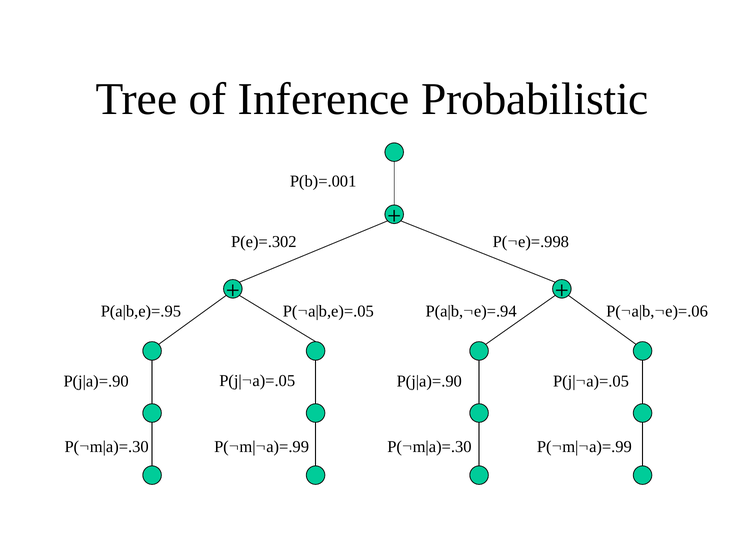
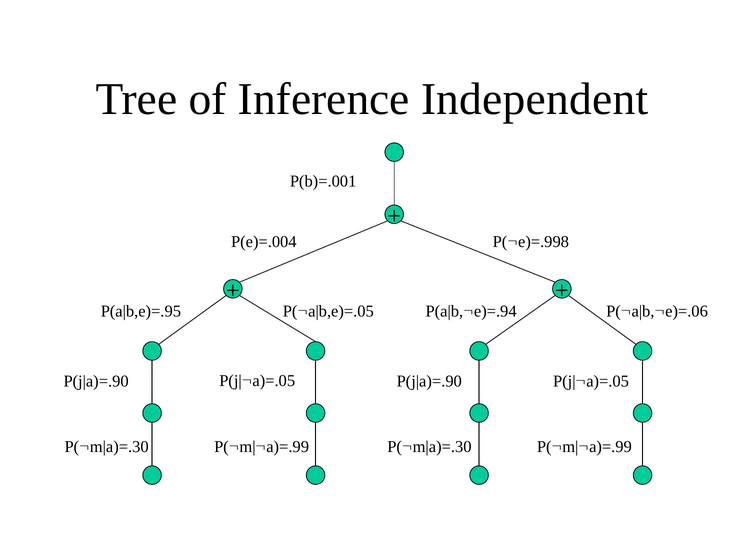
Probabilistic: Probabilistic -> Independent
P(e)=.302: P(e)=.302 -> P(e)=.004
